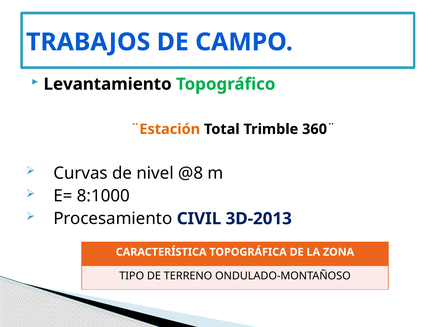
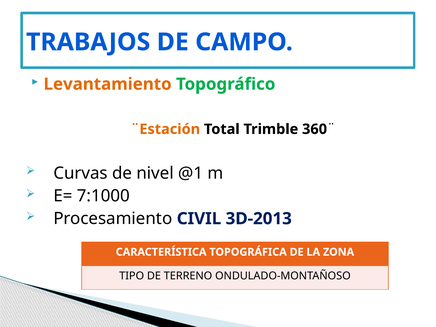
Levantamiento colour: black -> orange
@8: @8 -> @1
8:1000: 8:1000 -> 7:1000
